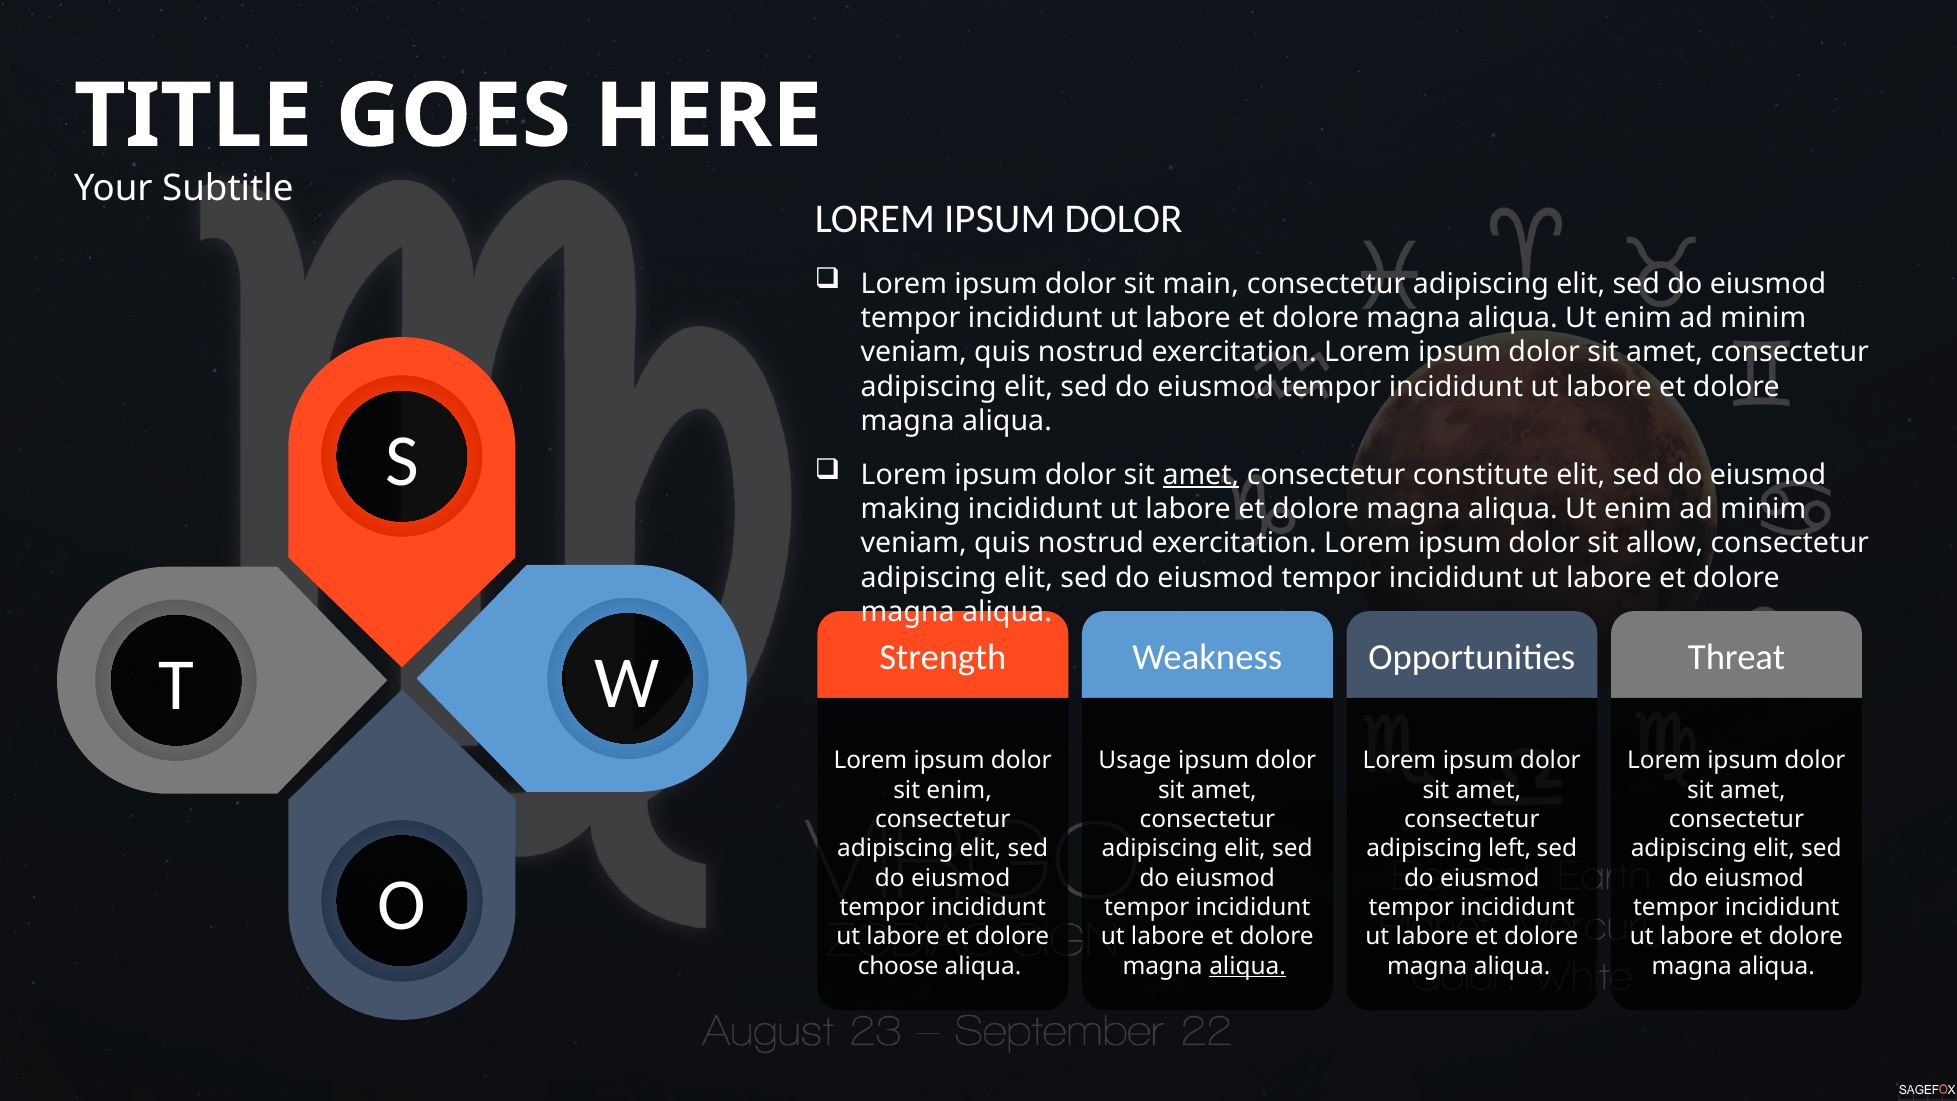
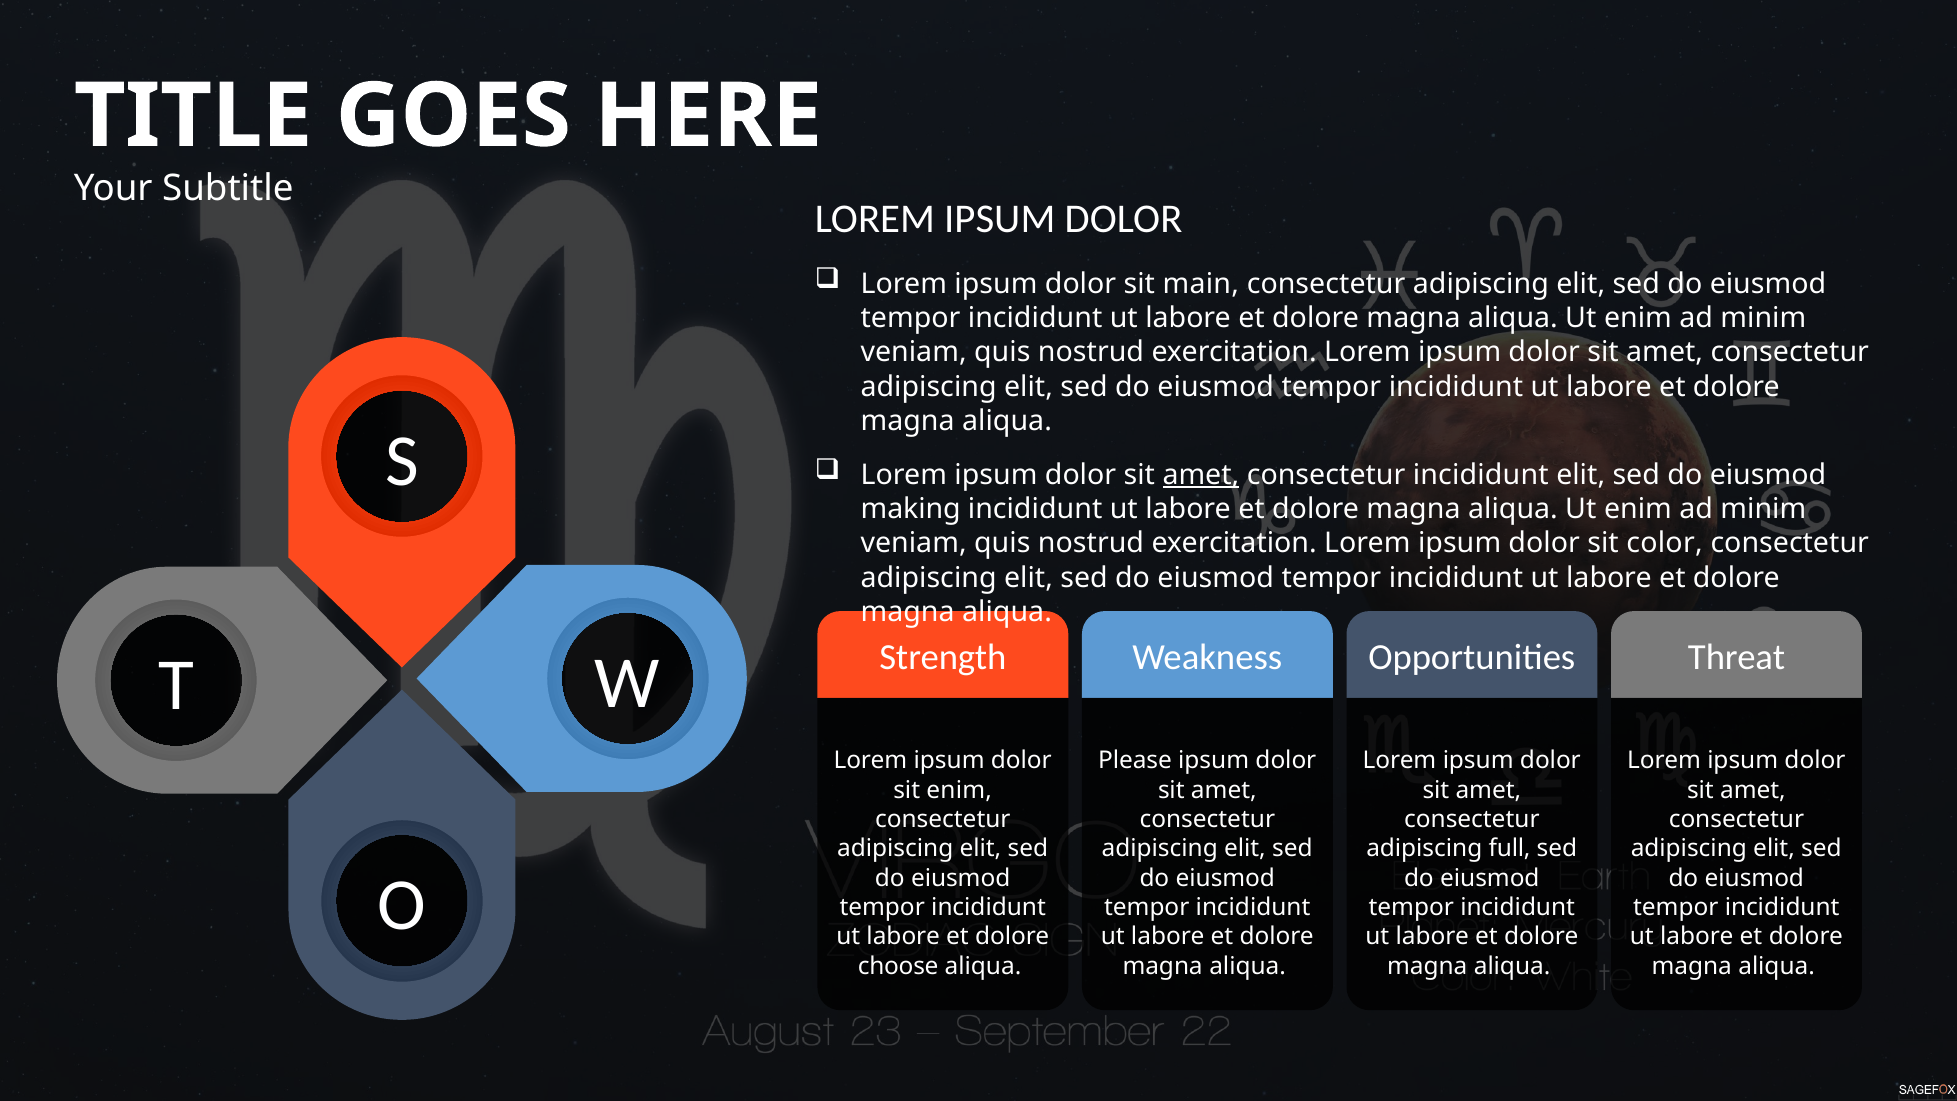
consectetur constitute: constitute -> incididunt
allow: allow -> color
Usage: Usage -> Please
left: left -> full
aliqua at (1248, 966) underline: present -> none
